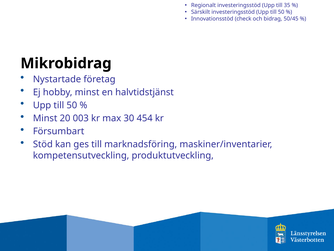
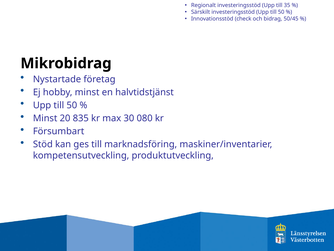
003: 003 -> 835
454: 454 -> 080
